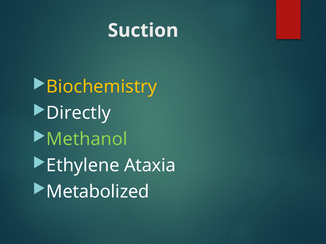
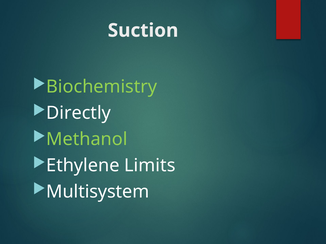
Biochemistry colour: yellow -> light green
Ataxia: Ataxia -> Limits
Metabolized: Metabolized -> Multisystem
